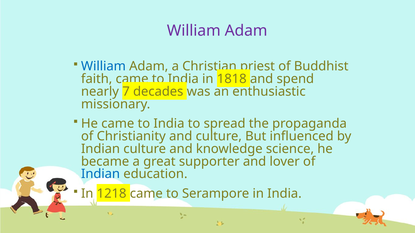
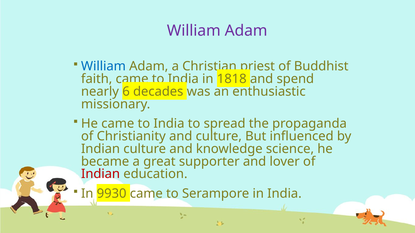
7: 7 -> 6
Indian at (101, 174) colour: blue -> red
1218: 1218 -> 9930
